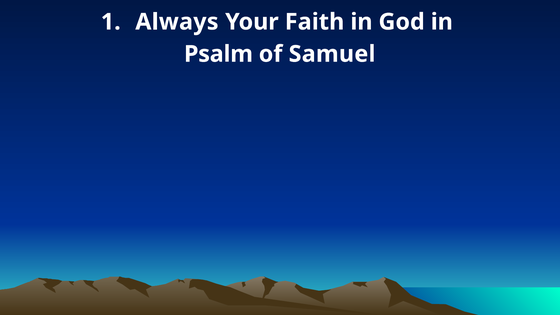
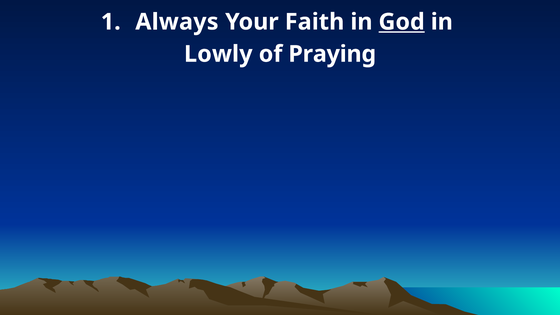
God underline: none -> present
Psalm: Psalm -> Lowly
Samuel: Samuel -> Praying
